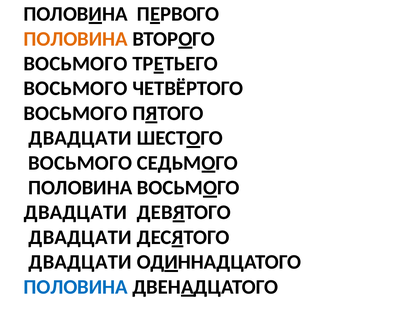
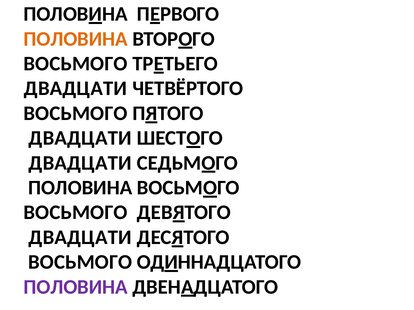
ВОСЬМОГО at (76, 89): ВОСЬМОГО -> ДВАДЦАТИ
ВОСЬМОГО at (80, 163): ВОСЬМОГО -> ДВАДЦАТИ
ДВАДЦАТИ at (76, 213): ДВАДЦАТИ -> ВОСЬМОГО
ДВАДЦАТИ at (80, 263): ДВАДЦАТИ -> ВОСЬМОГО
ПОЛОВИНА at (76, 287) colour: blue -> purple
